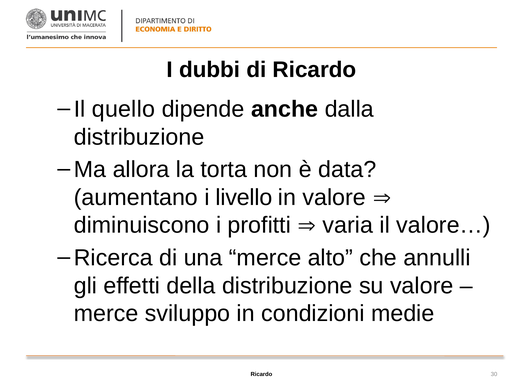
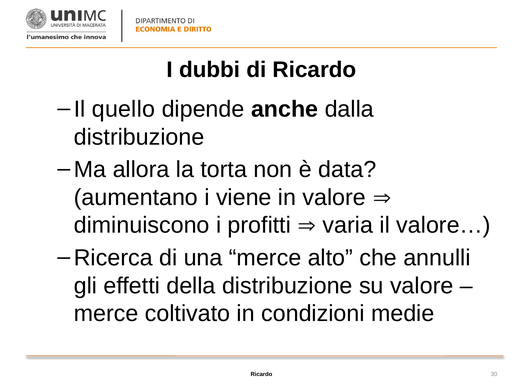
livello: livello -> viene
sviluppo: sviluppo -> coltivato
